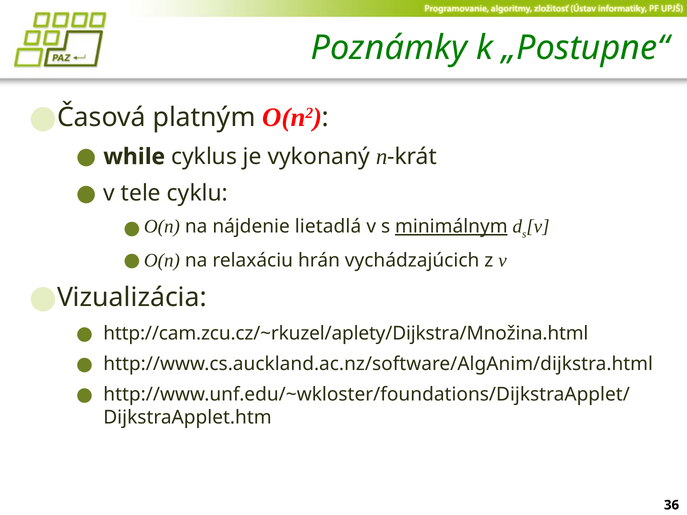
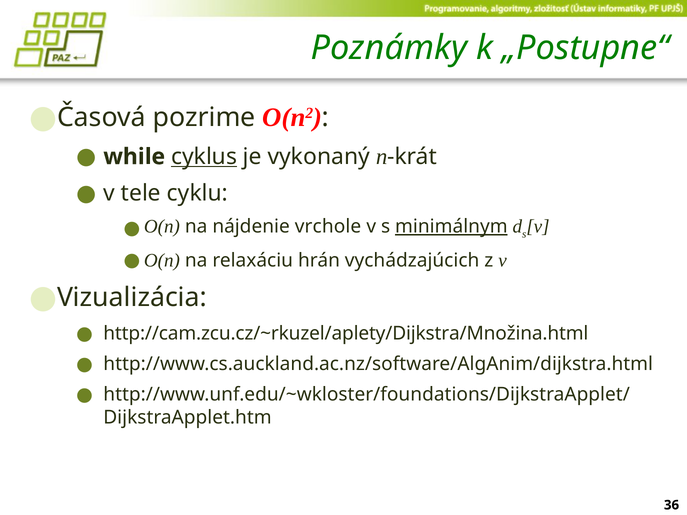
platným: platným -> pozrime
cyklus underline: none -> present
lietadlá: lietadlá -> vrchole
